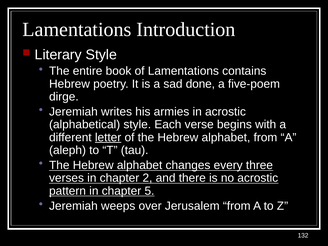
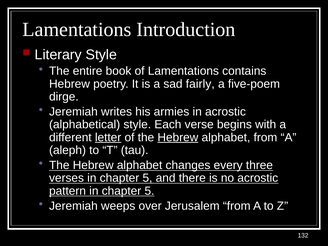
done: done -> fairly
Hebrew at (178, 137) underline: none -> present
verses in chapter 2: 2 -> 5
